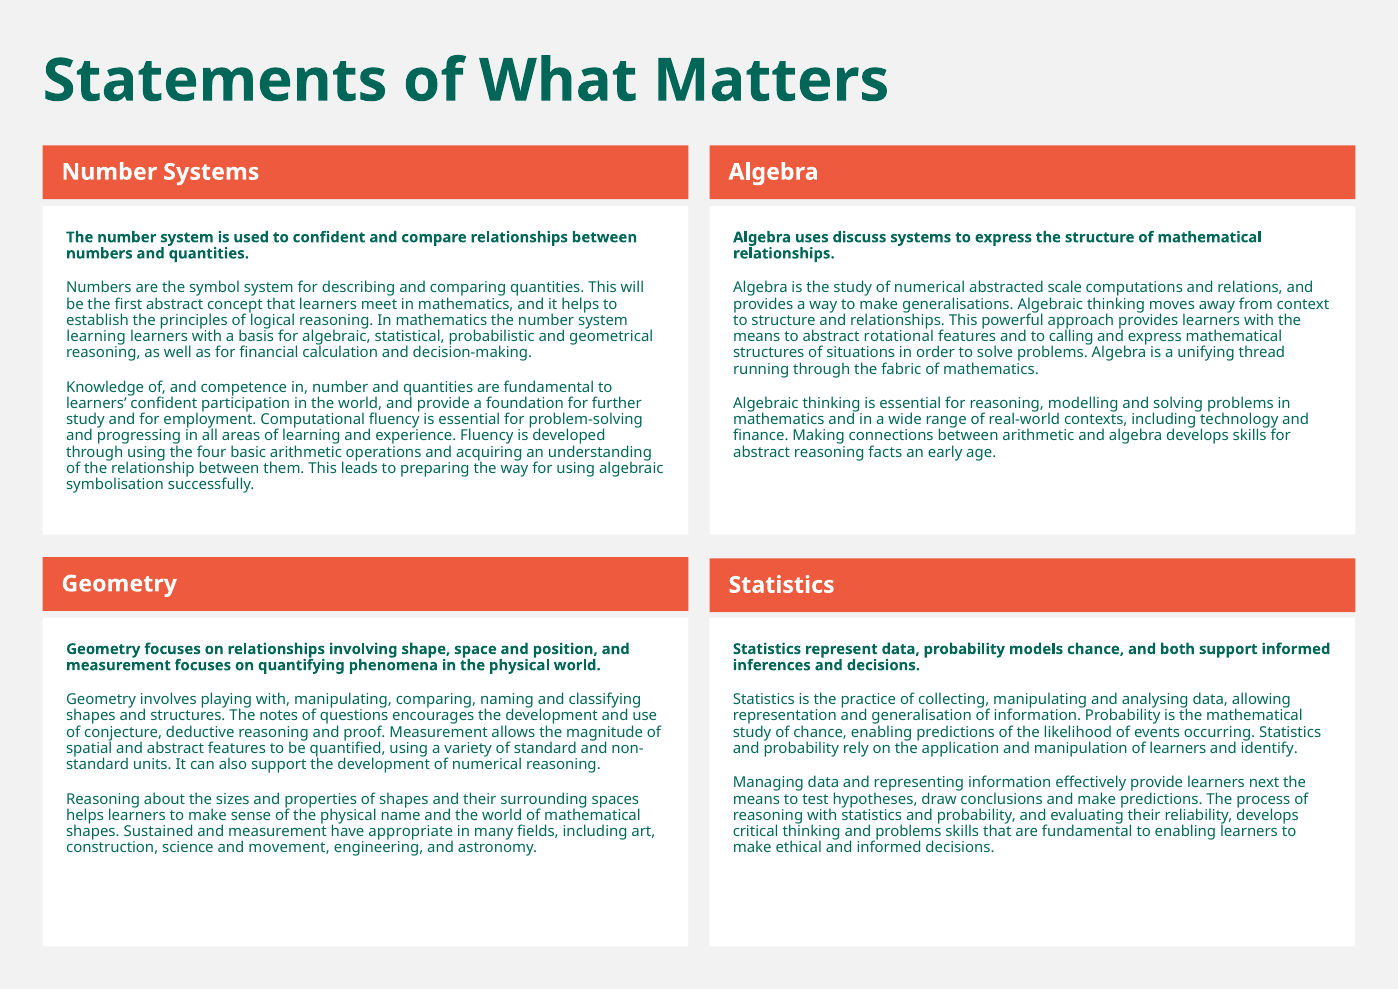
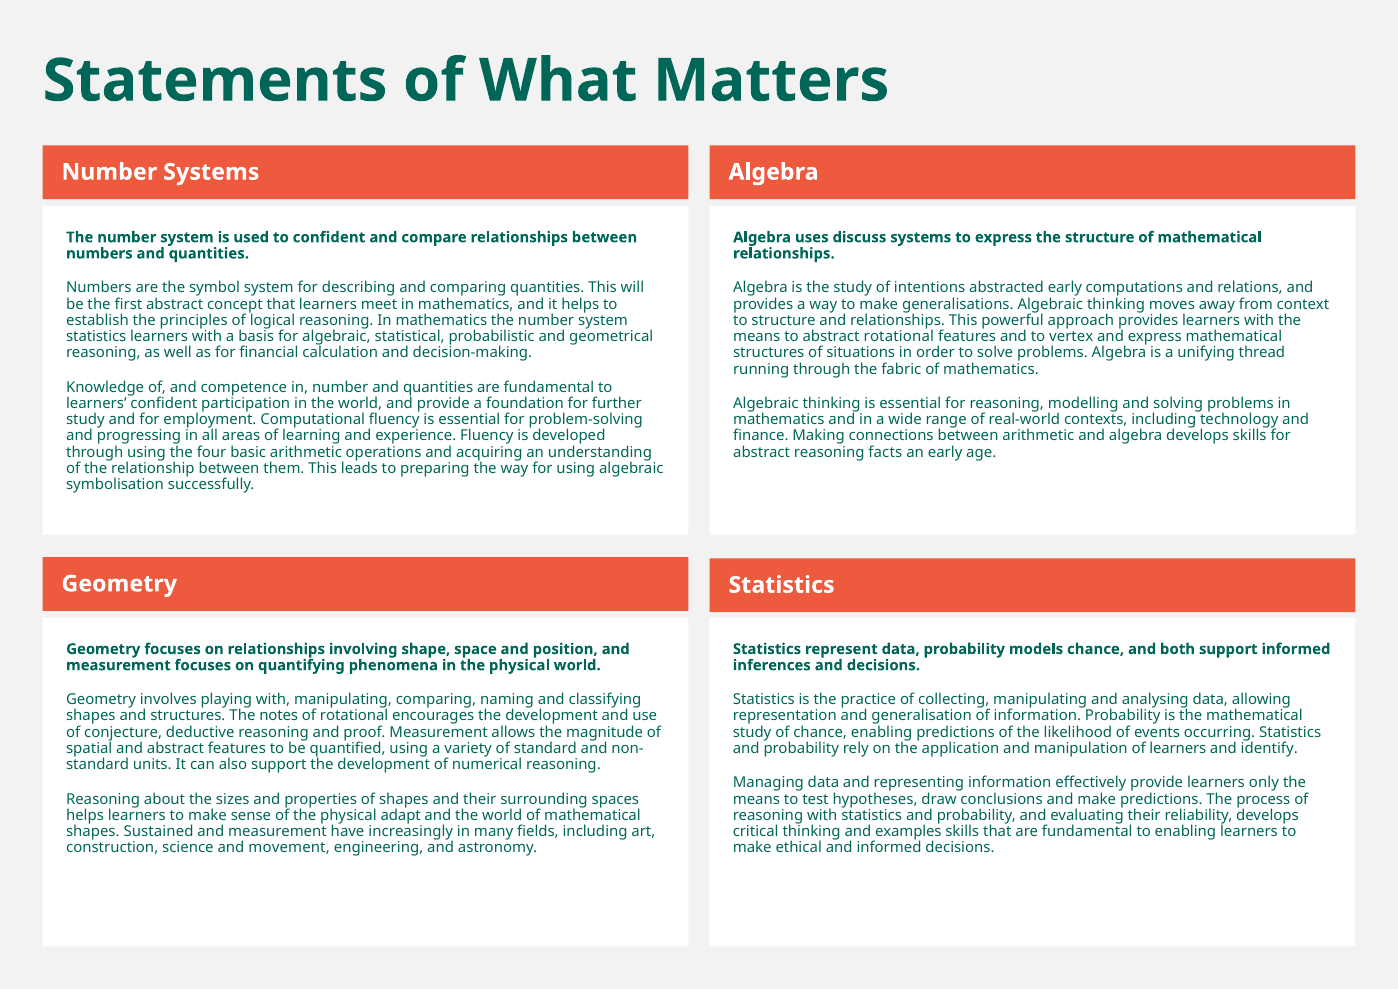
study of numerical: numerical -> intentions
abstracted scale: scale -> early
learning at (96, 336): learning -> statistics
calling: calling -> vertex
of questions: questions -> rotational
next: next -> only
name: name -> adapt
appropriate: appropriate -> increasingly
and problems: problems -> examples
